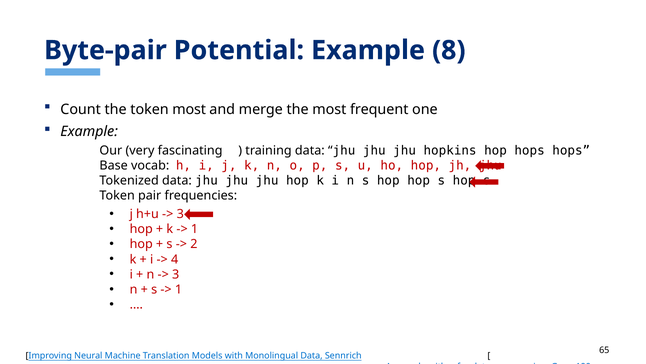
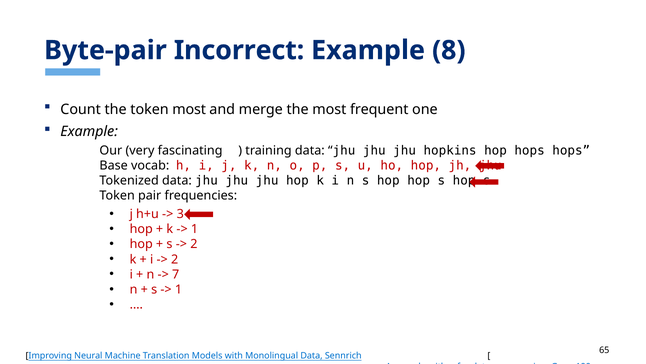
Potential: Potential -> Incorrect
4 at (175, 259): 4 -> 2
3 at (176, 274): 3 -> 7
